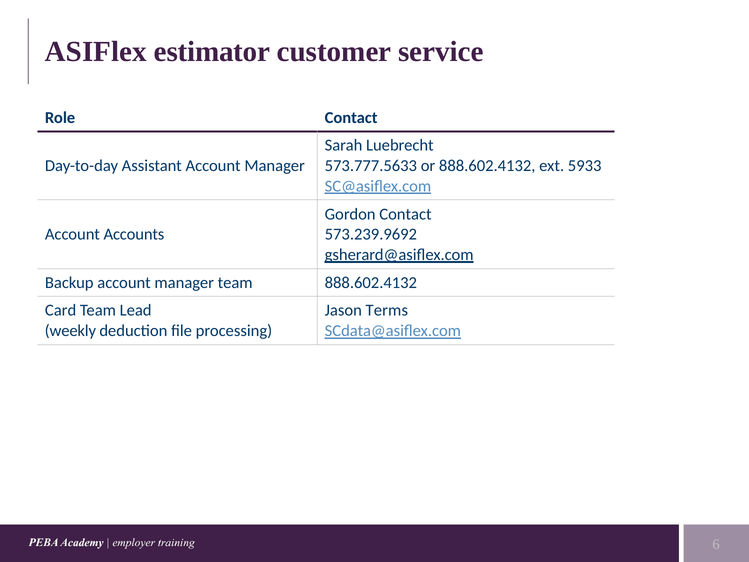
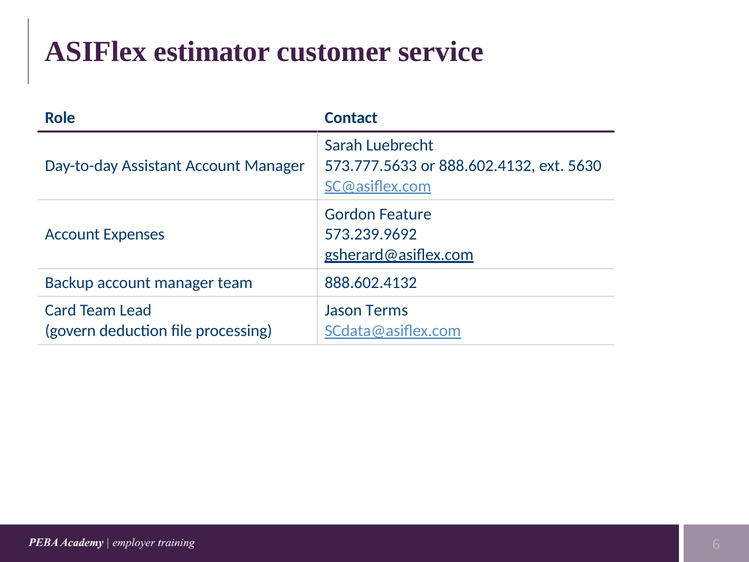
5933: 5933 -> 5630
Gordon Contact: Contact -> Feature
Accounts: Accounts -> Expenses
weekly: weekly -> govern
